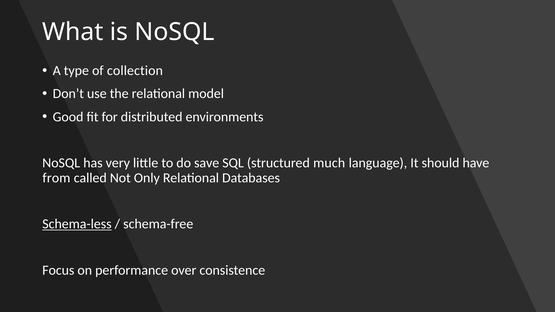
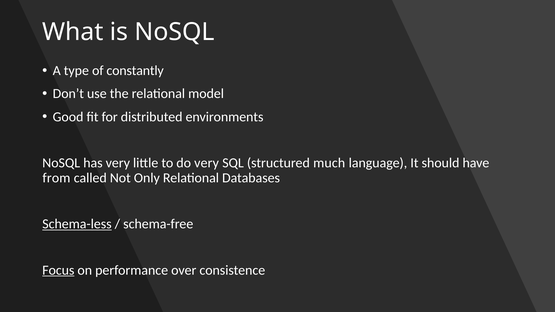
collection: collection -> constantly
do save: save -> very
Focus underline: none -> present
